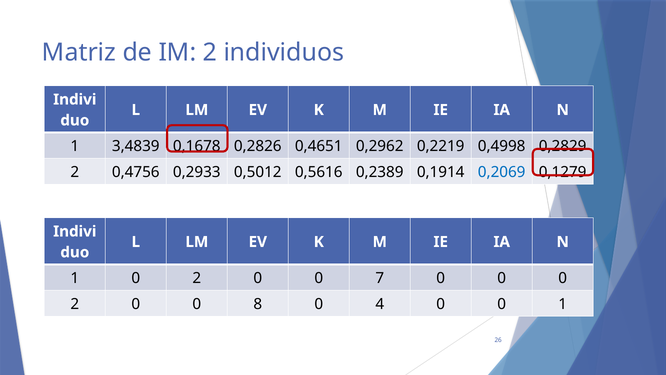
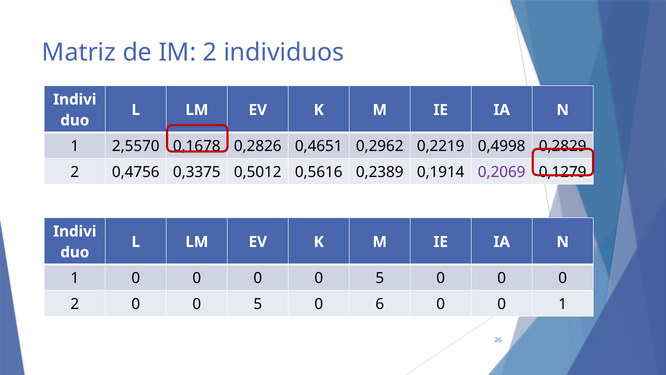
3,4839: 3,4839 -> 2,5570
0,2933: 0,2933 -> 0,3375
0,2069 colour: blue -> purple
1 0 2: 2 -> 0
7 at (380, 278): 7 -> 5
2 0 0 8: 8 -> 5
4: 4 -> 6
